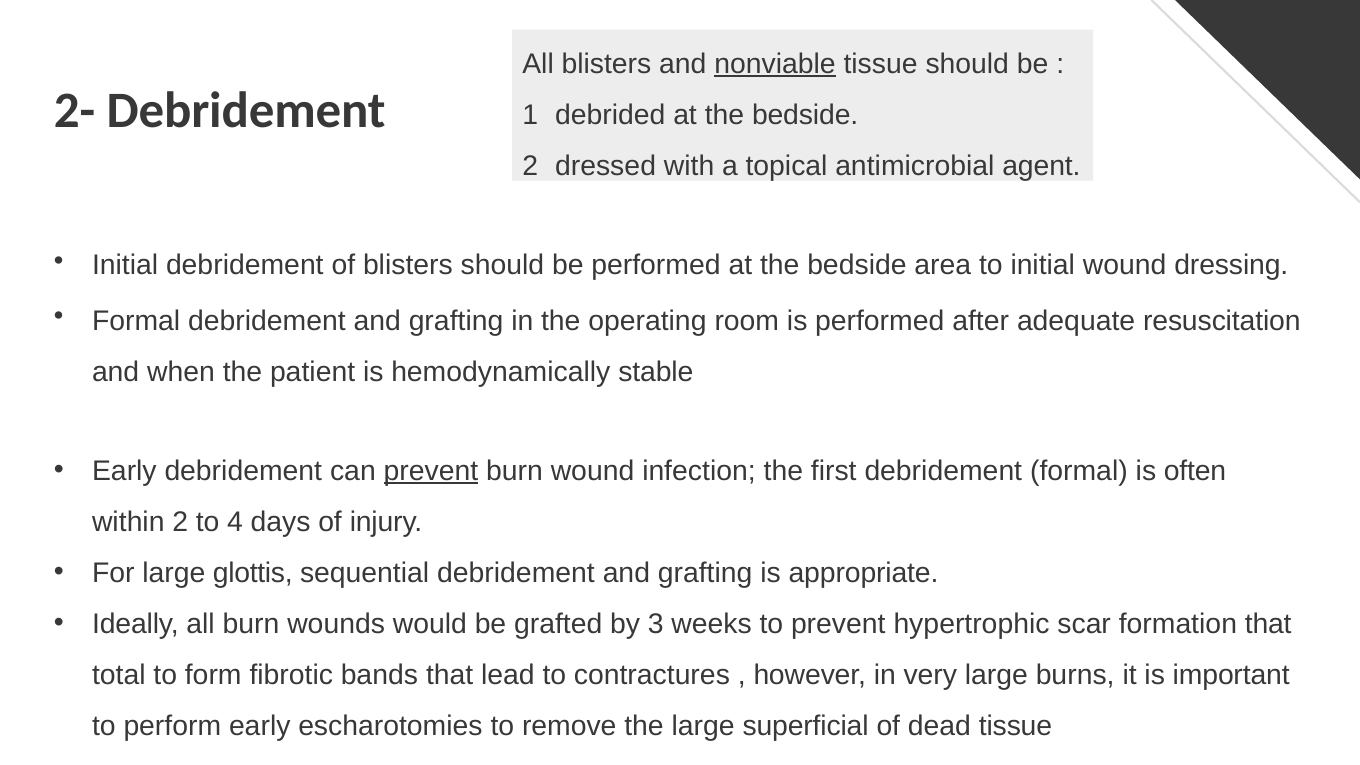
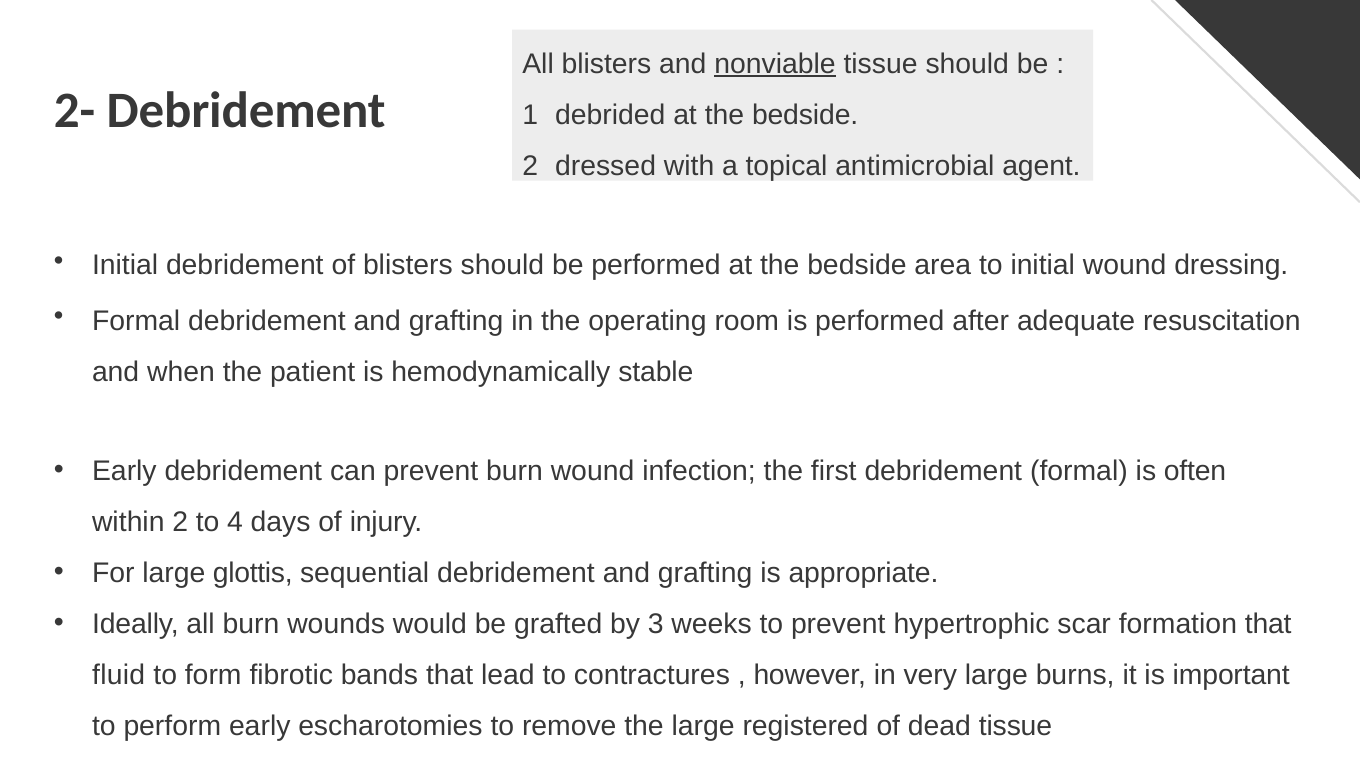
prevent at (431, 471) underline: present -> none
total: total -> fluid
superficial: superficial -> registered
